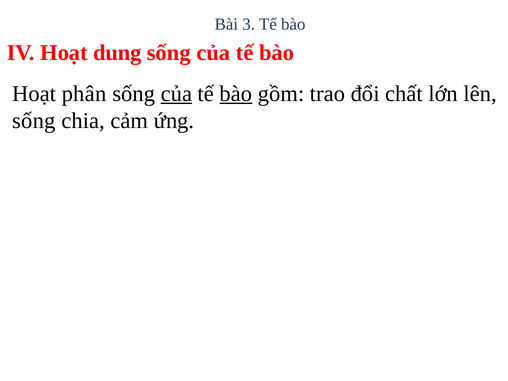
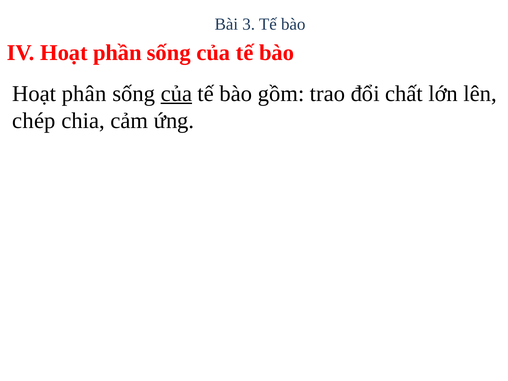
dung: dung -> phần
bào at (236, 94) underline: present -> none
sống at (34, 121): sống -> chép
